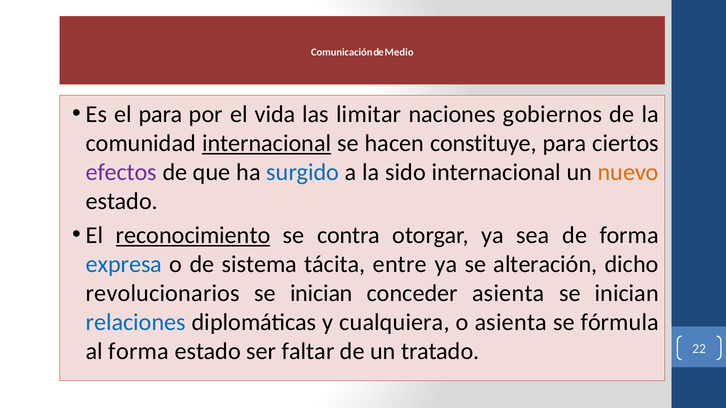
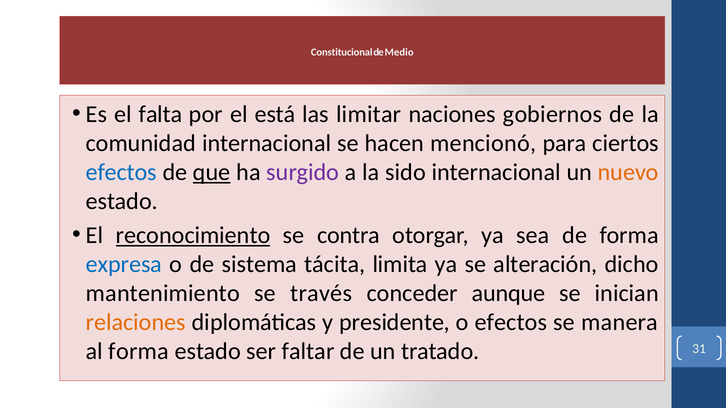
Comunicación: Comunicación -> Constitucional
el para: para -> falta
vida: vida -> está
internacional at (267, 143) underline: present -> none
constituye: constituye -> mencionó
efectos at (121, 172) colour: purple -> blue
que underline: none -> present
surgido colour: blue -> purple
entre: entre -> limita
revolucionarios: revolucionarios -> mantenimiento
inician at (321, 294): inician -> través
conceder asienta: asienta -> aunque
relaciones colour: blue -> orange
cualquiera: cualquiera -> presidente
o asienta: asienta -> efectos
fórmula: fórmula -> manera
22: 22 -> 31
